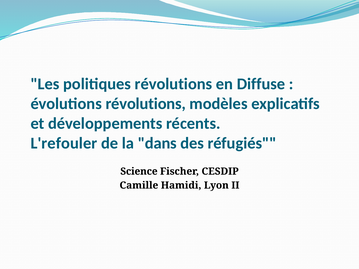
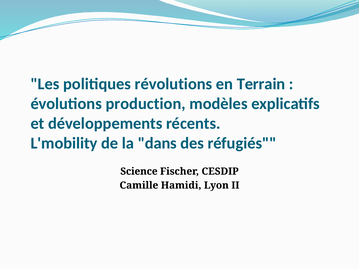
Diffuse: Diffuse -> Terrain
évolutions révolutions: révolutions -> production
L'refouler: L'refouler -> L'mobility
